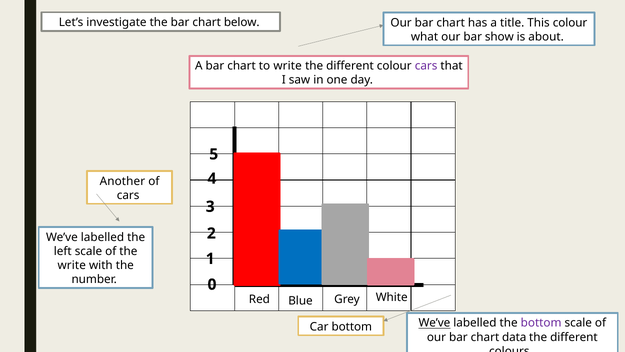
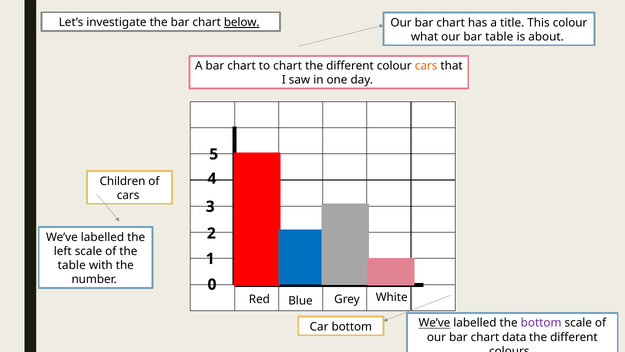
below underline: none -> present
bar show: show -> table
to write: write -> chart
cars at (426, 66) colour: purple -> orange
Another: Another -> Children
write at (72, 265): write -> table
